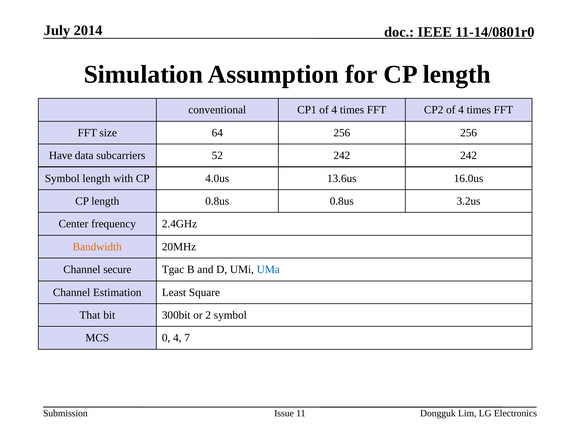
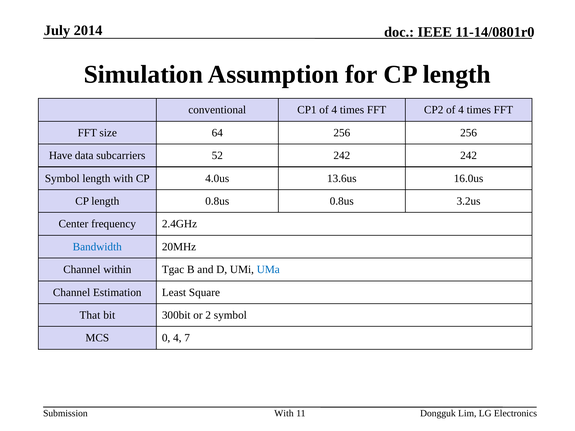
Bandwidth colour: orange -> blue
secure: secure -> within
Issue at (284, 414): Issue -> With
